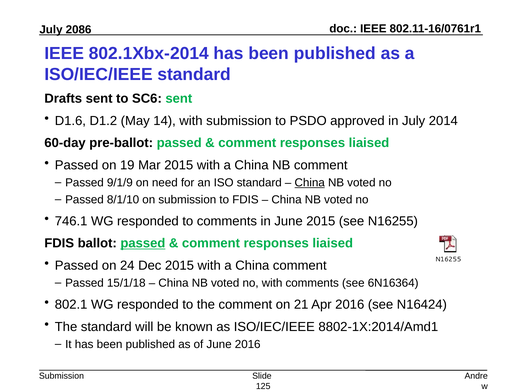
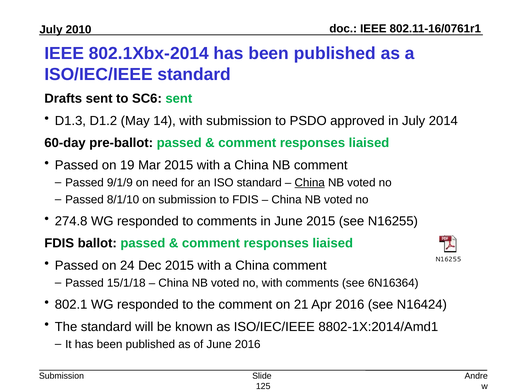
2086: 2086 -> 2010
D1.6: D1.6 -> D1.3
746.1: 746.1 -> 274.8
passed at (143, 243) underline: present -> none
